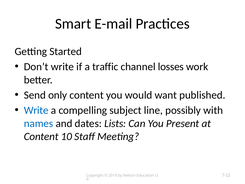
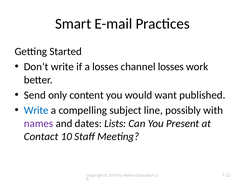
a traffic: traffic -> losses
names colour: blue -> purple
Content at (41, 136): Content -> Contact
